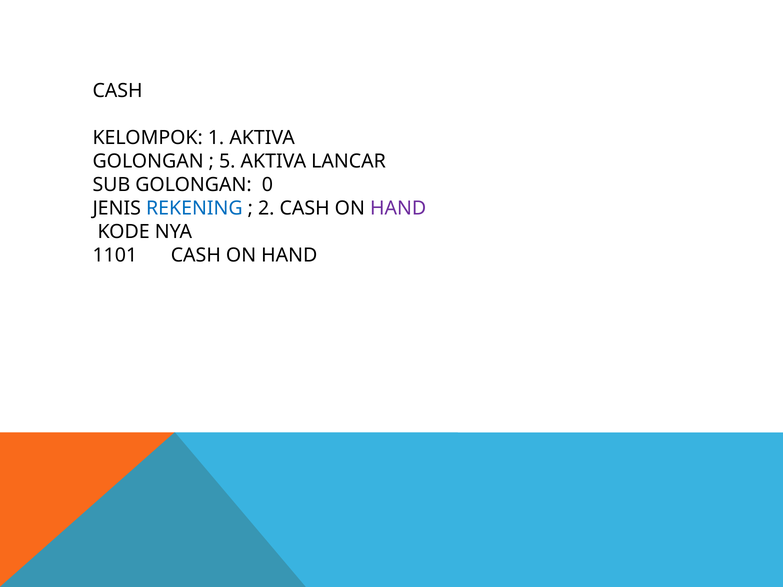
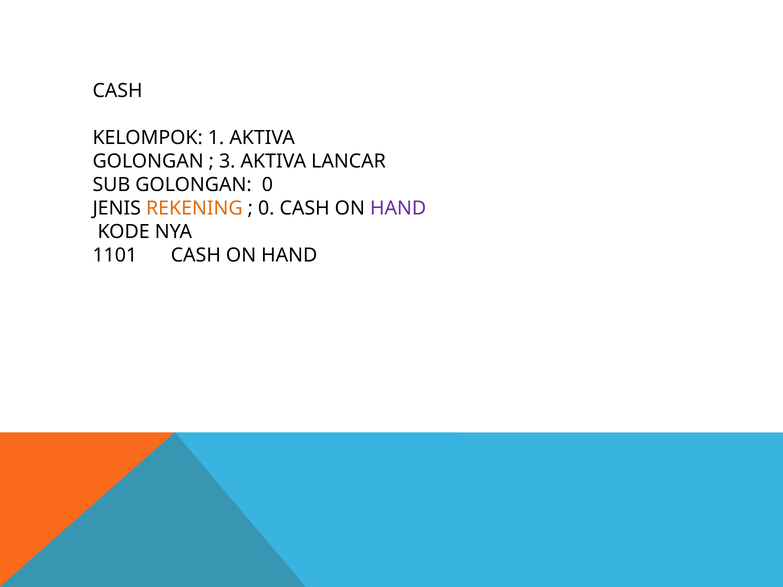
5: 5 -> 3
REKENING colour: blue -> orange
2 at (266, 209): 2 -> 0
